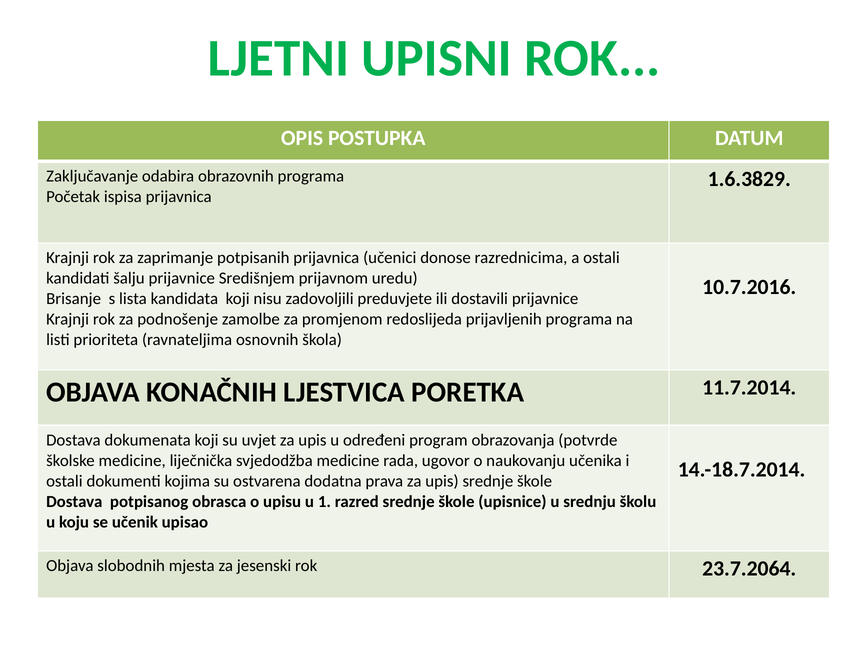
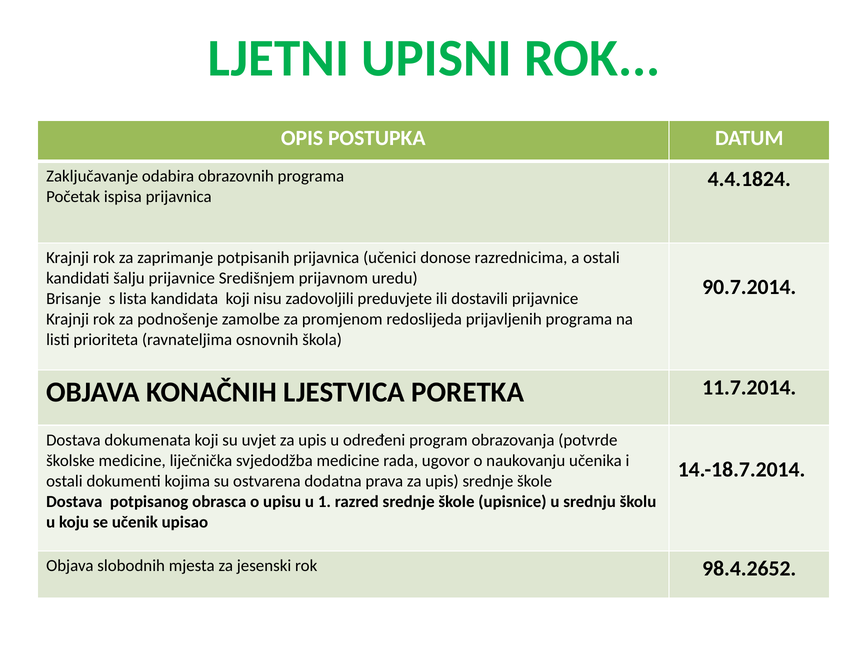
1.6.3829: 1.6.3829 -> 4.4.1824
10.7.2016: 10.7.2016 -> 90.7.2014
23.7.2064: 23.7.2064 -> 98.4.2652
